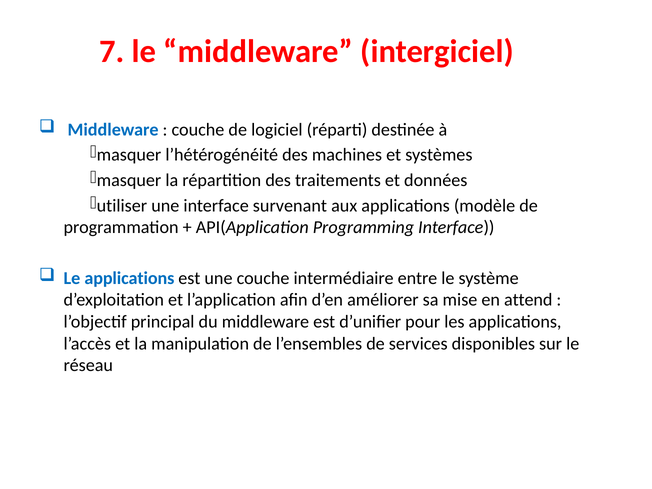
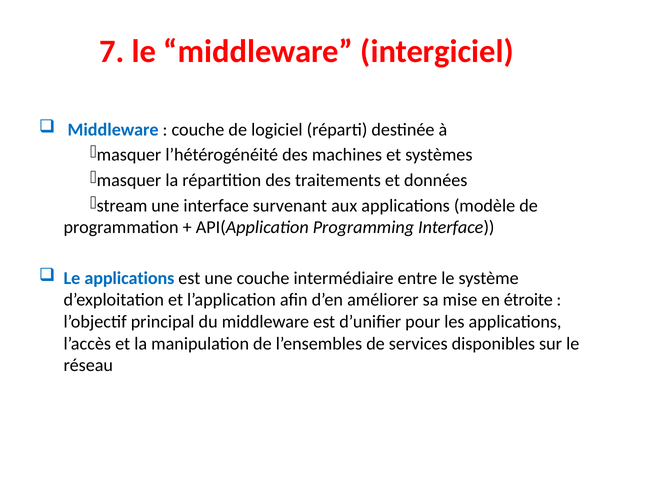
utiliser: utiliser -> stream
attend: attend -> étroite
